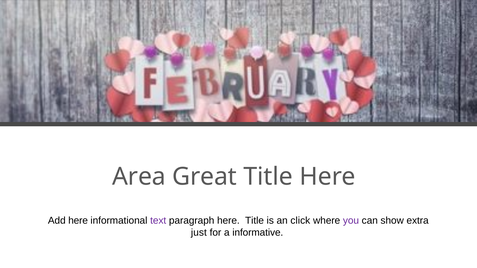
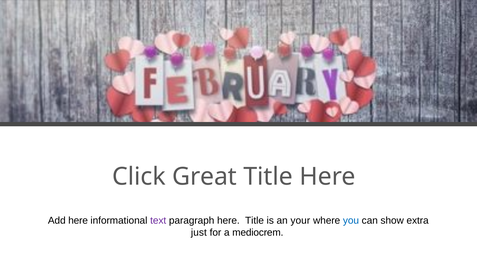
Area: Area -> Click
click: click -> your
you colour: purple -> blue
informative: informative -> mediocrem
